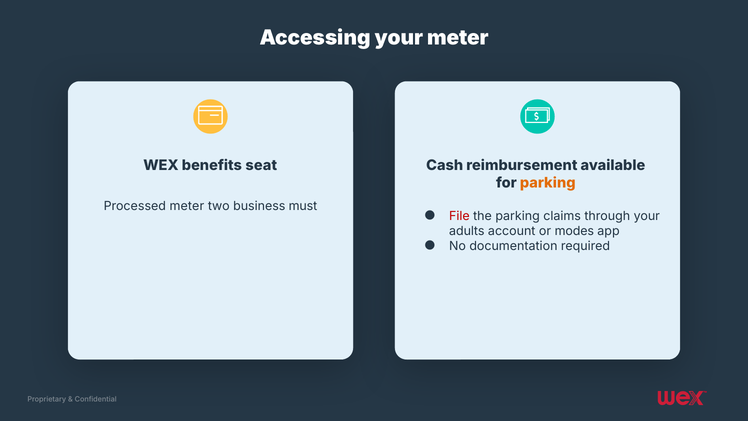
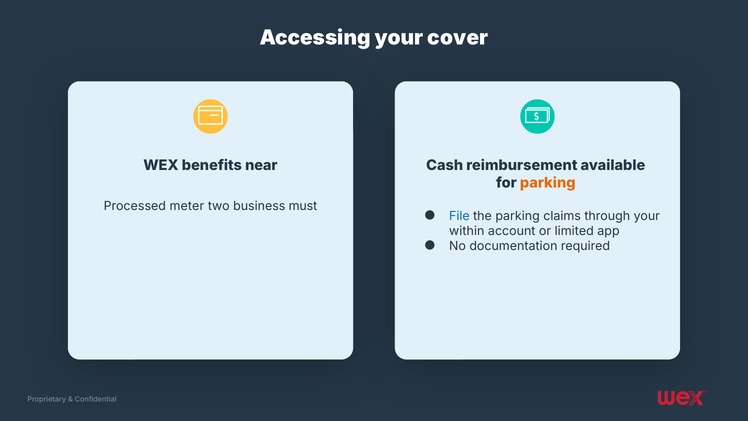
your meter: meter -> cover
seat: seat -> near
File colour: red -> blue
adults: adults -> within
modes: modes -> limited
